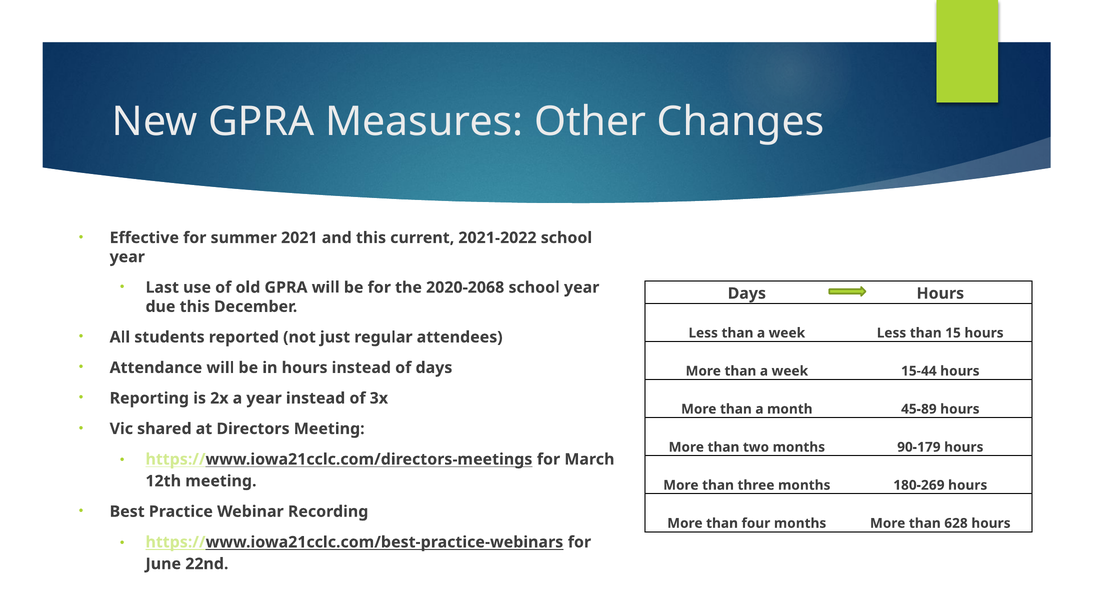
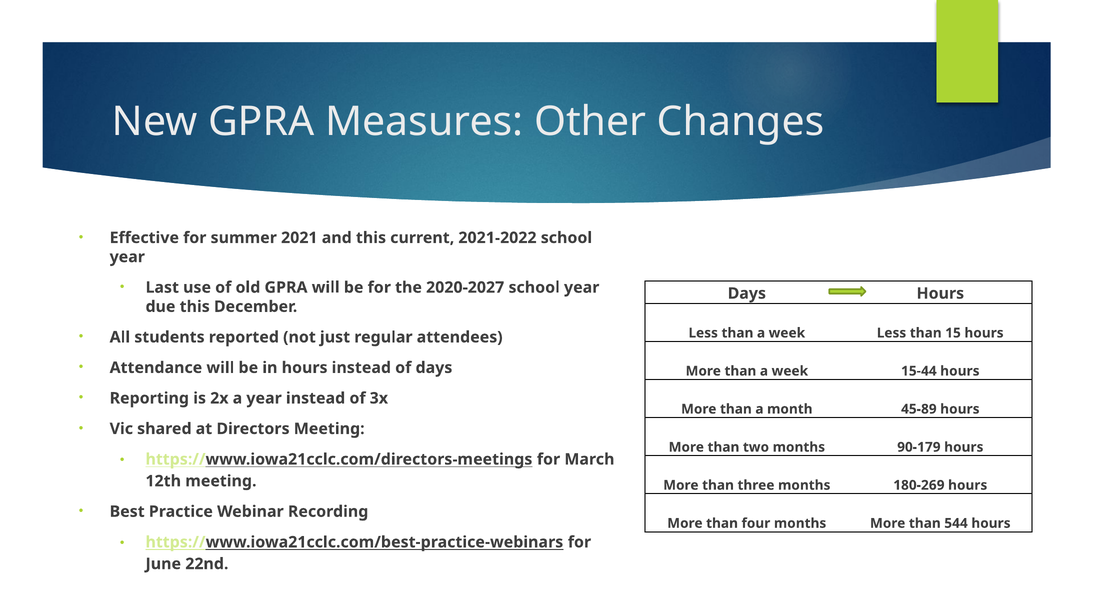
2020-2068: 2020-2068 -> 2020-2027
628: 628 -> 544
